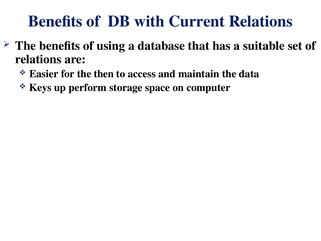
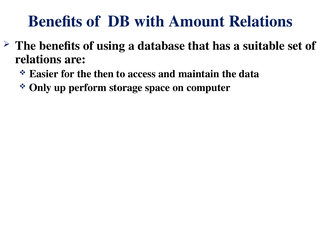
Current: Current -> Amount
Keys: Keys -> Only
